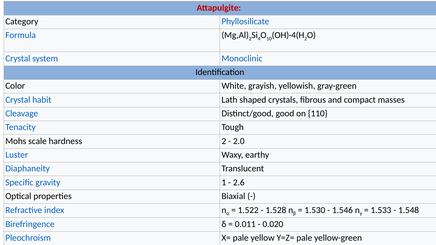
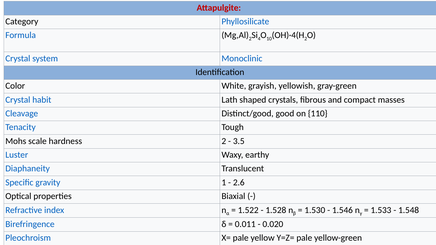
2.0: 2.0 -> 3.5
